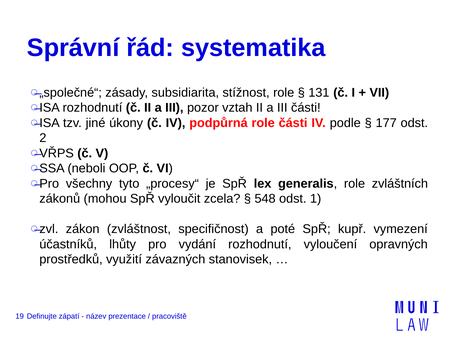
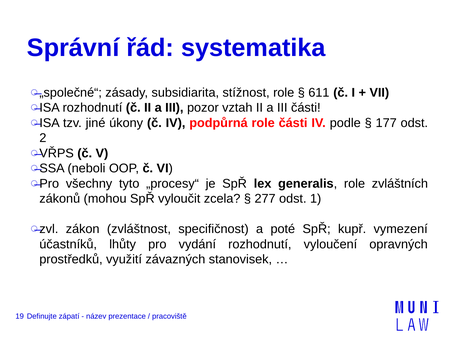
131: 131 -> 611
548: 548 -> 277
